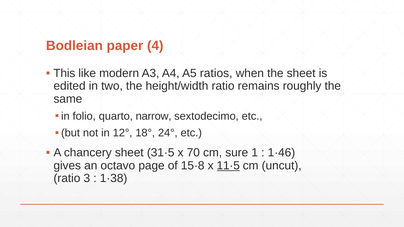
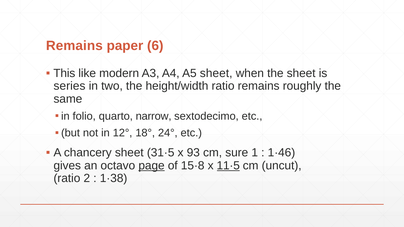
Bodleian at (74, 46): Bodleian -> Remains
4: 4 -> 6
A5 ratios: ratios -> sheet
edited: edited -> series
70: 70 -> 93
page underline: none -> present
3: 3 -> 2
